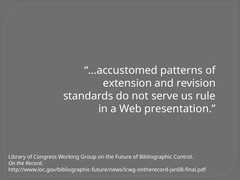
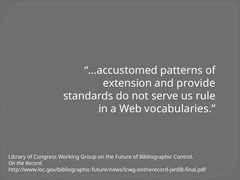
revision: revision -> provide
presentation: presentation -> vocabularies
